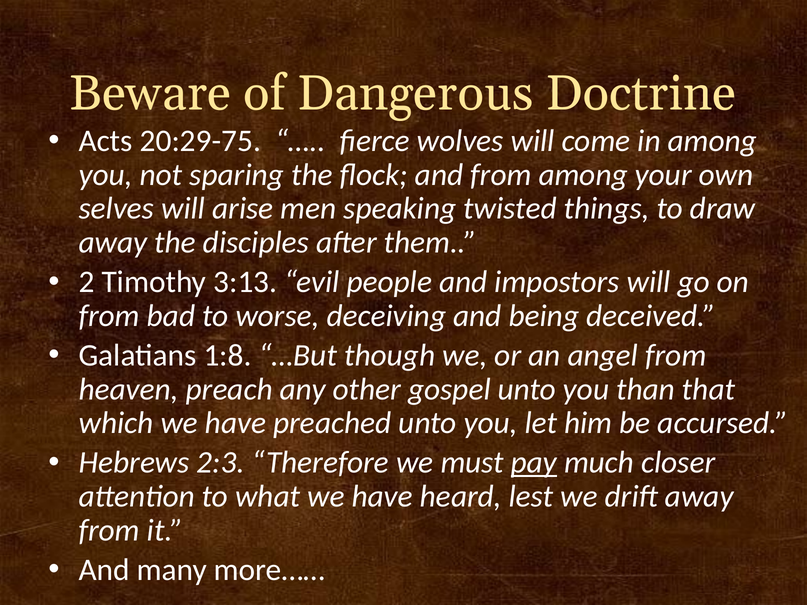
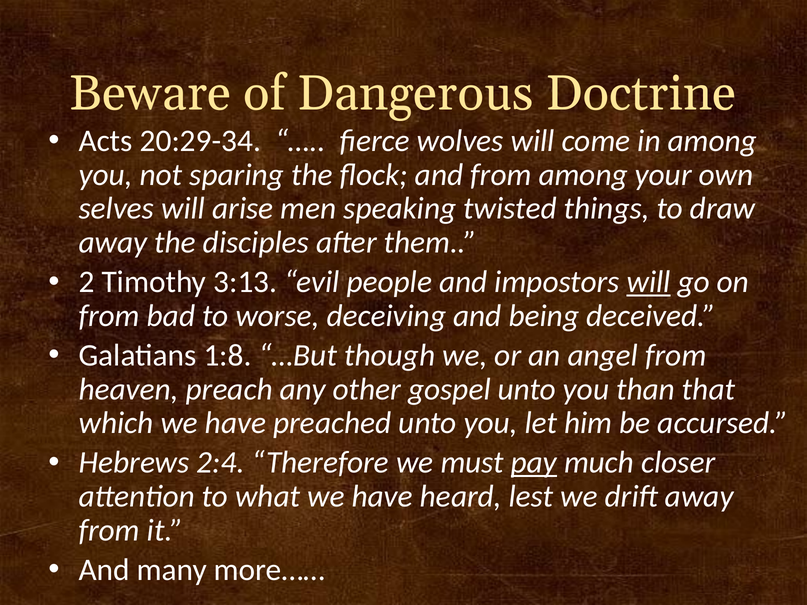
20:29-75: 20:29-75 -> 20:29-34
will at (649, 282) underline: none -> present
2:3: 2:3 -> 2:4
